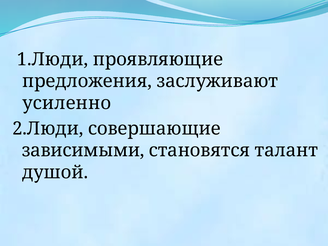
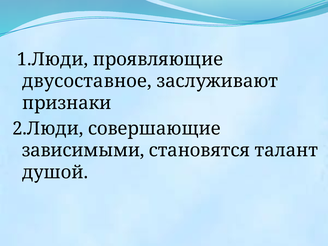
предложения: предложения -> двусоставное
усиленно: усиленно -> признаки
